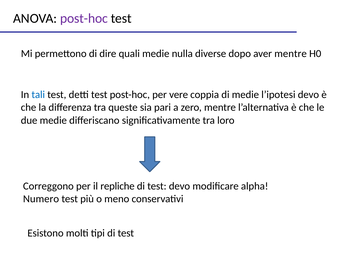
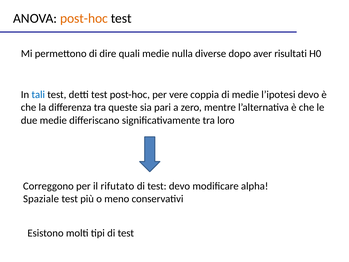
post-hoc at (84, 18) colour: purple -> orange
aver mentre: mentre -> risultati
repliche: repliche -> rifutato
Numero: Numero -> Spaziale
